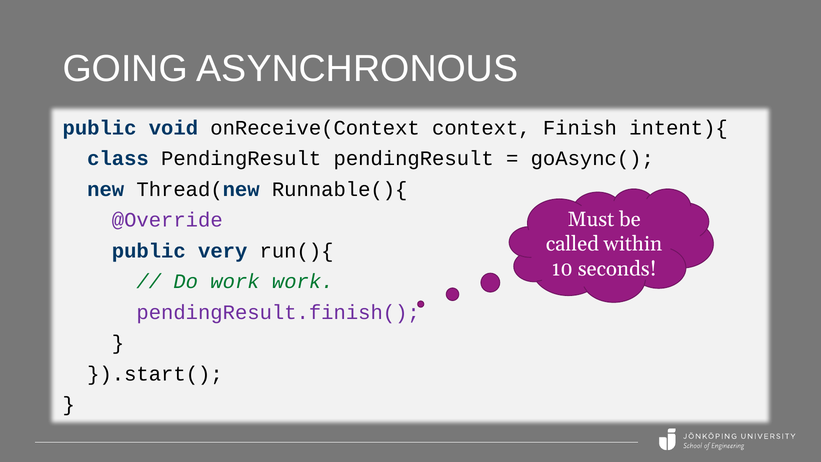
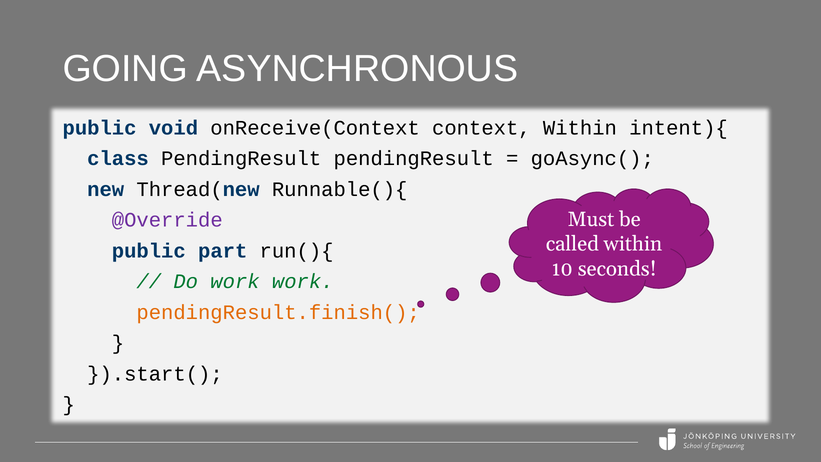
context Finish: Finish -> Within
very: very -> part
pendingResult.finish( colour: purple -> orange
